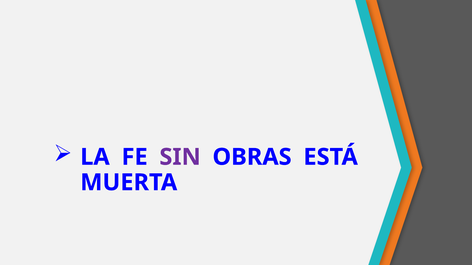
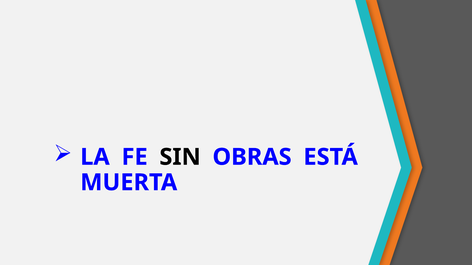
SIN colour: purple -> black
